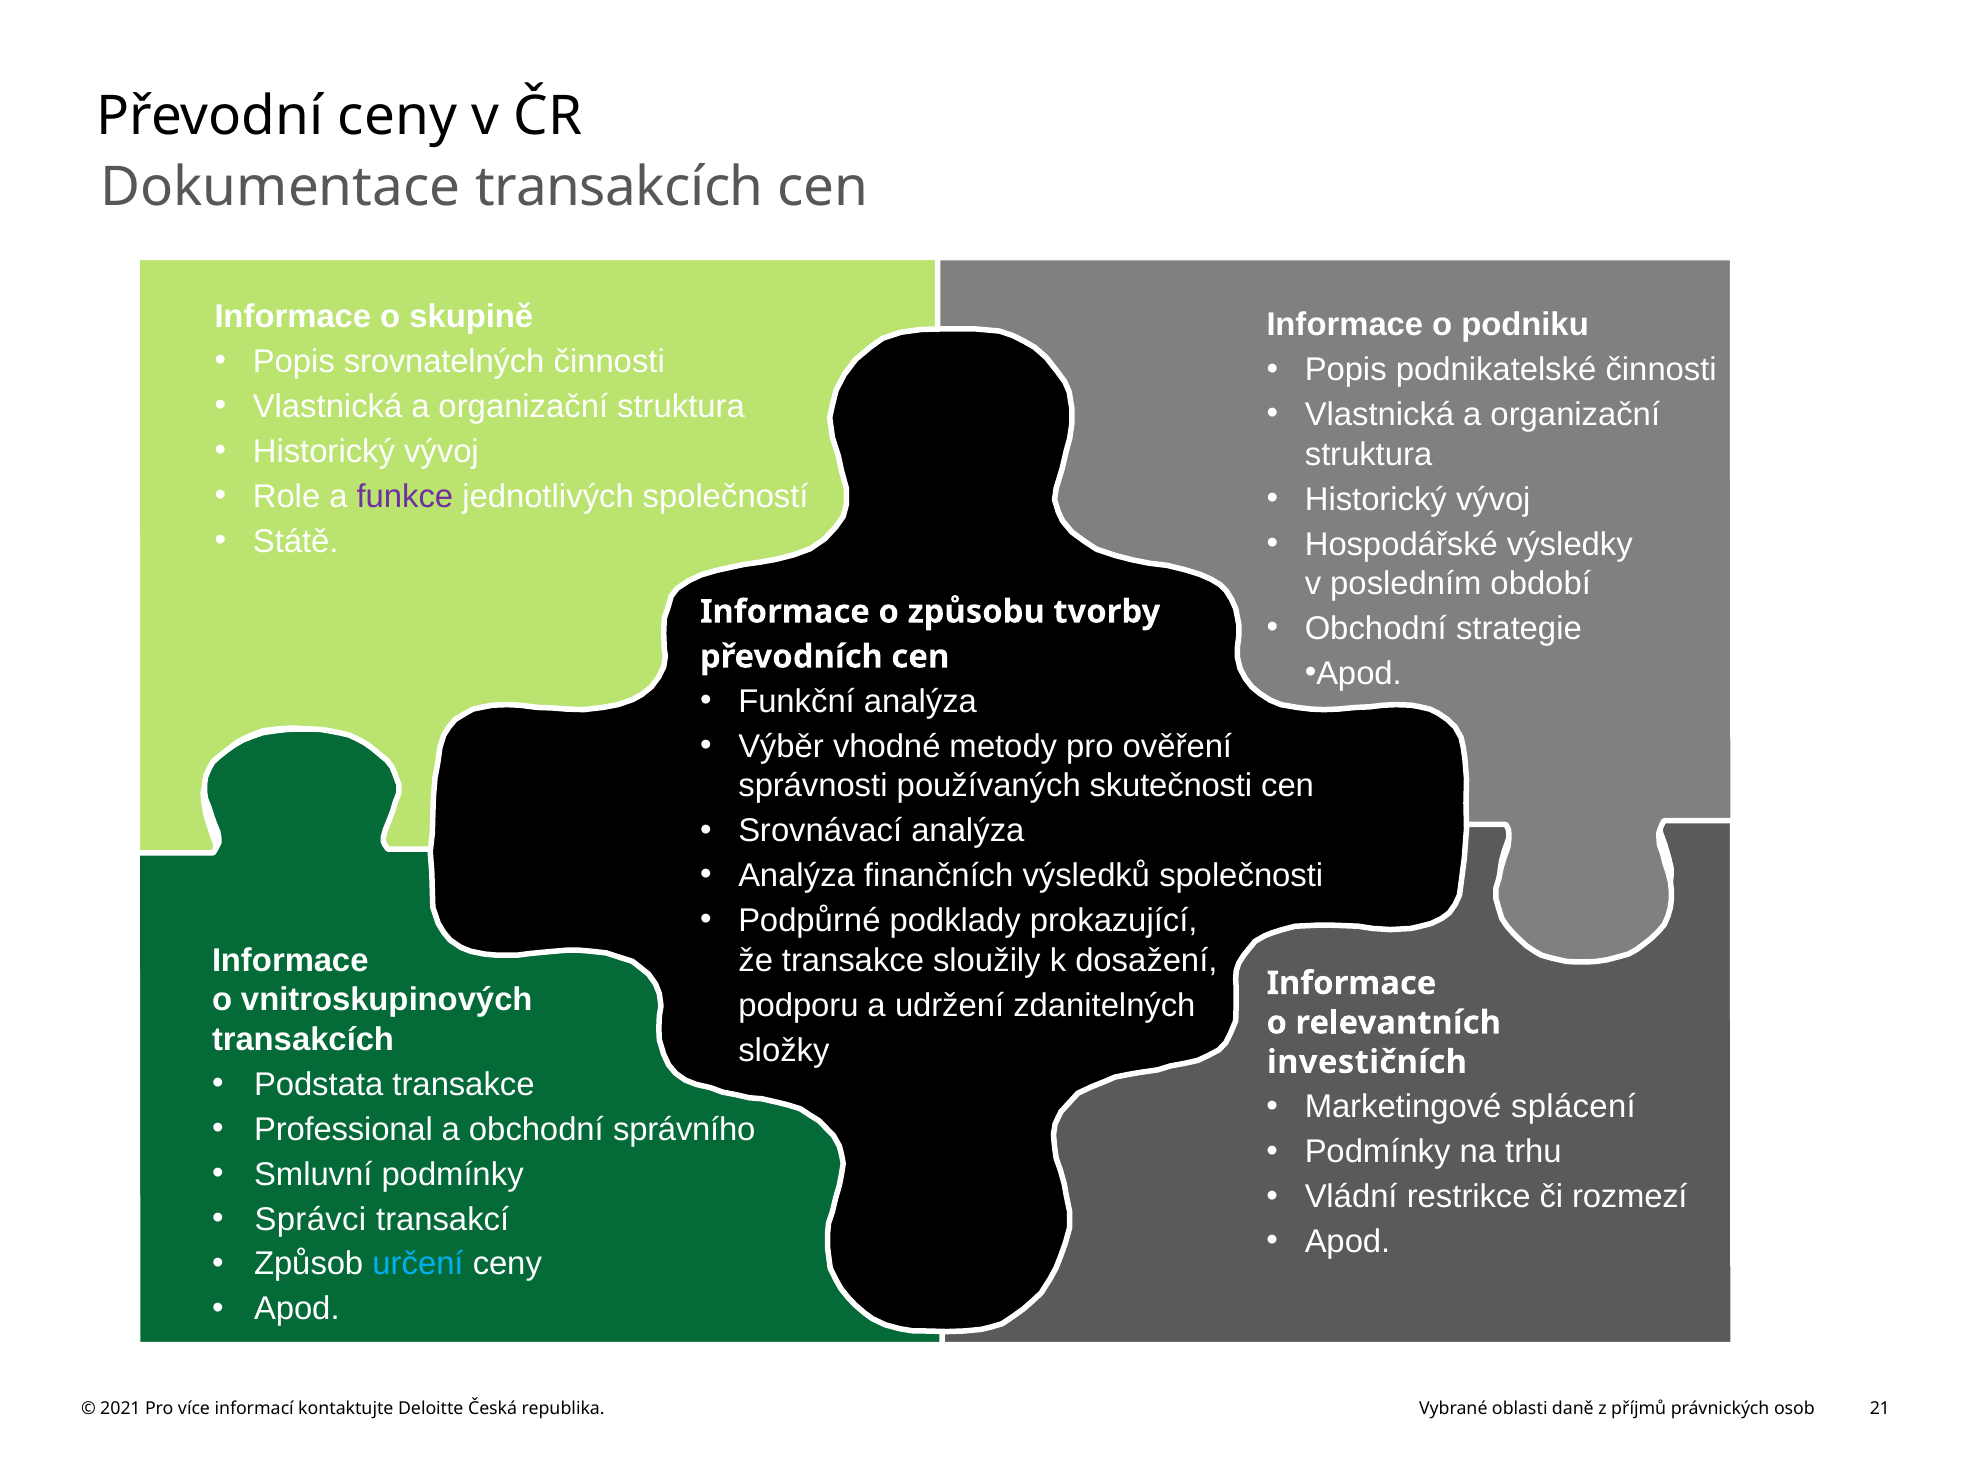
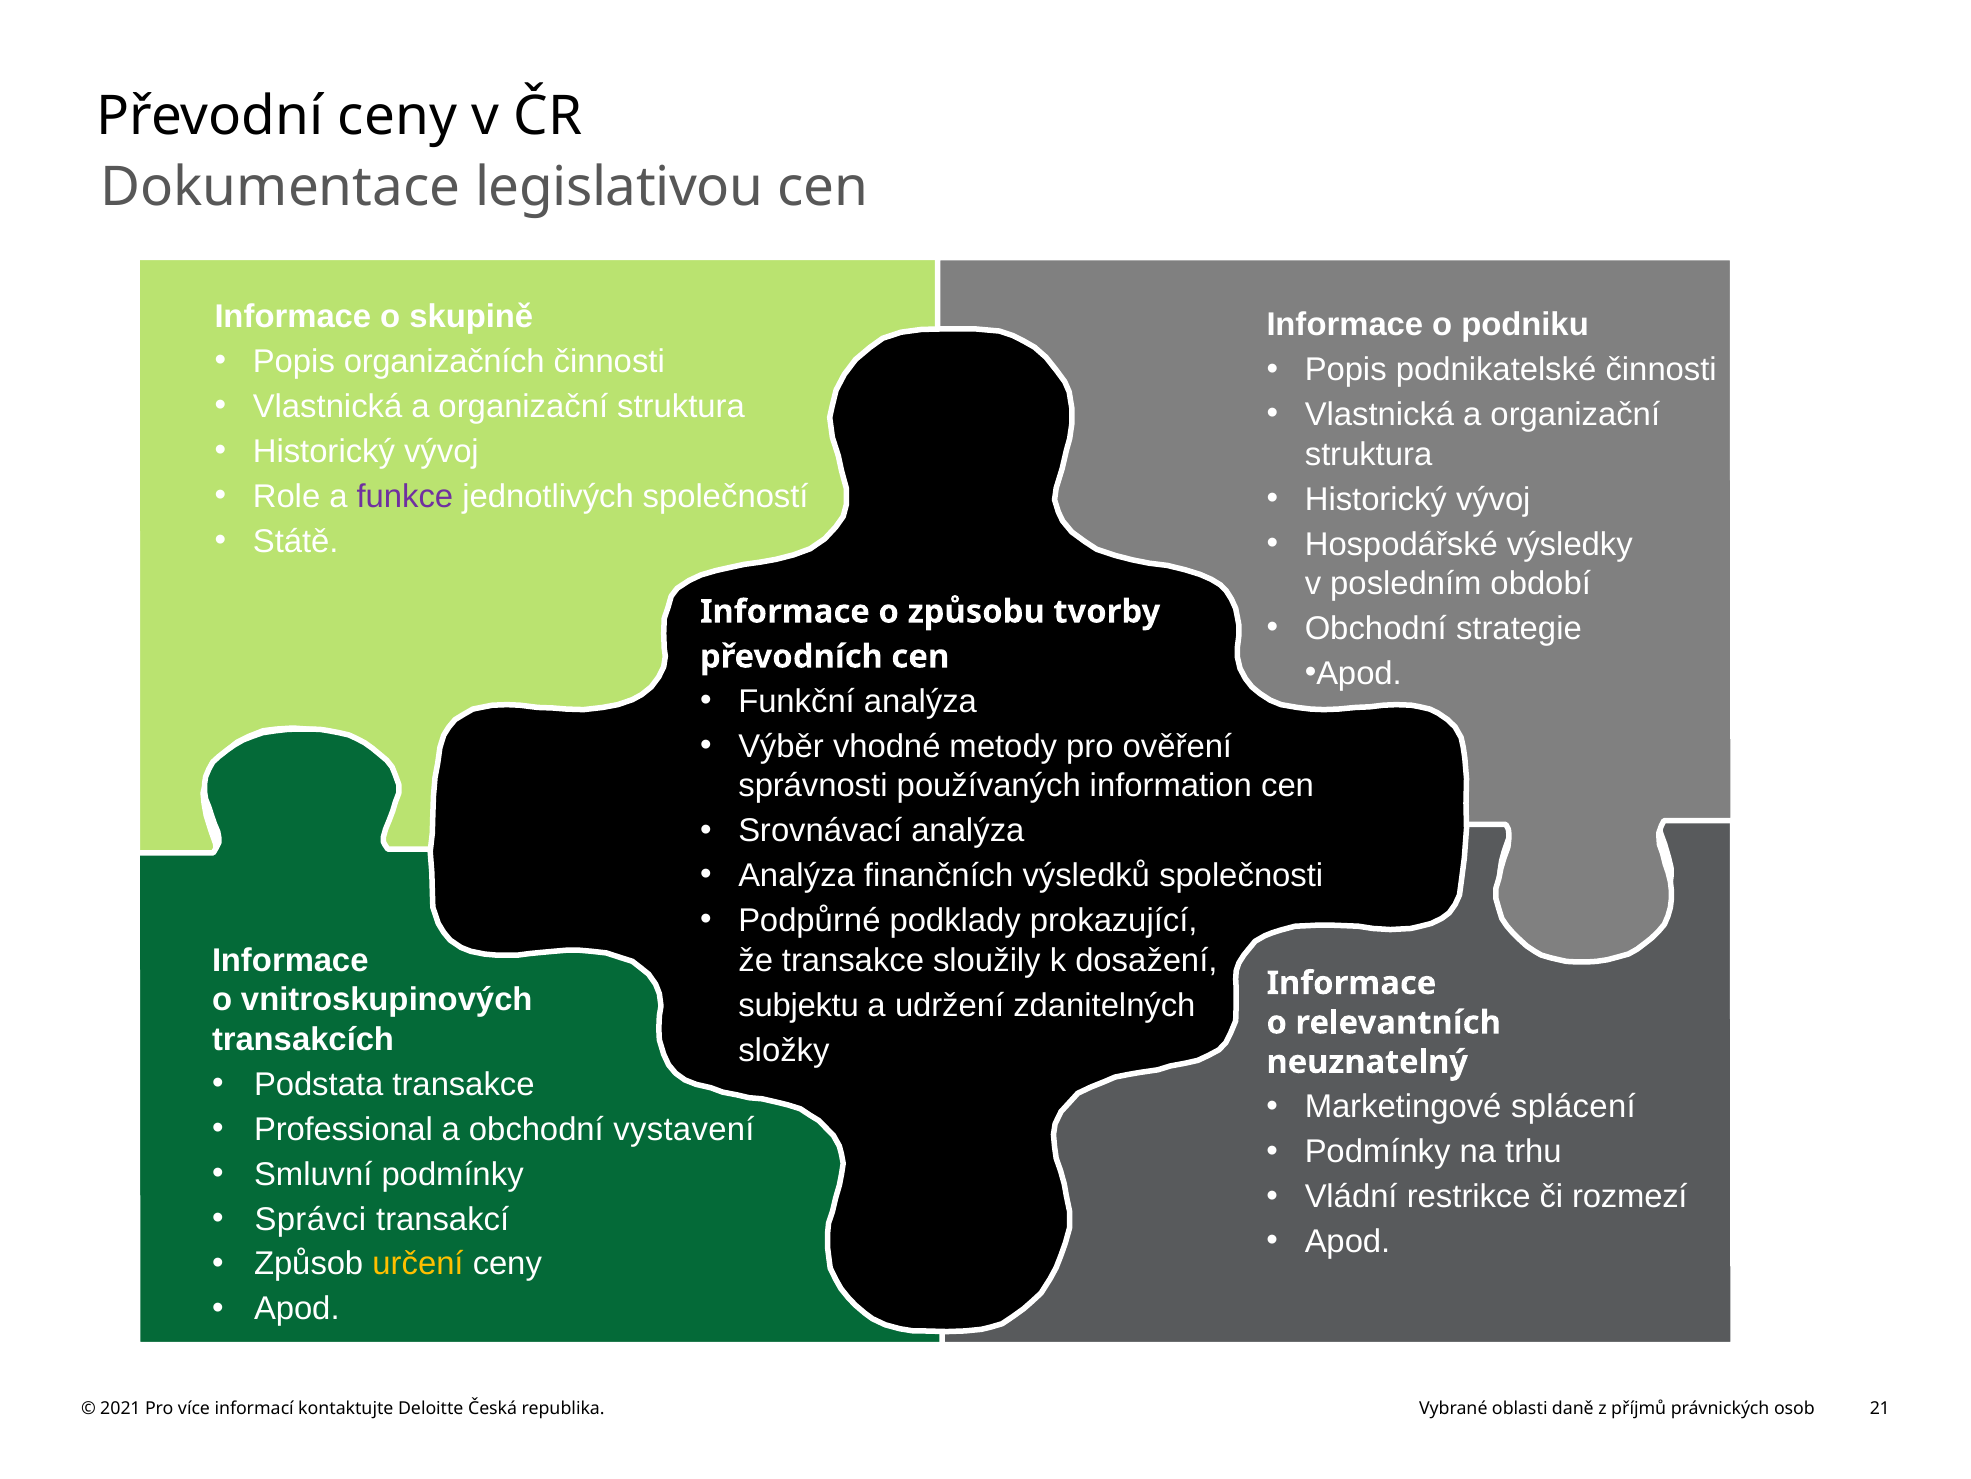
Dokumentace transakcích: transakcích -> legislativou
srovnatelných: srovnatelných -> organizačních
skutečnosti: skutečnosti -> information
podporu: podporu -> subjektu
investičních: investičních -> neuznatelný
správního: správního -> vystavení
určení colour: light blue -> yellow
